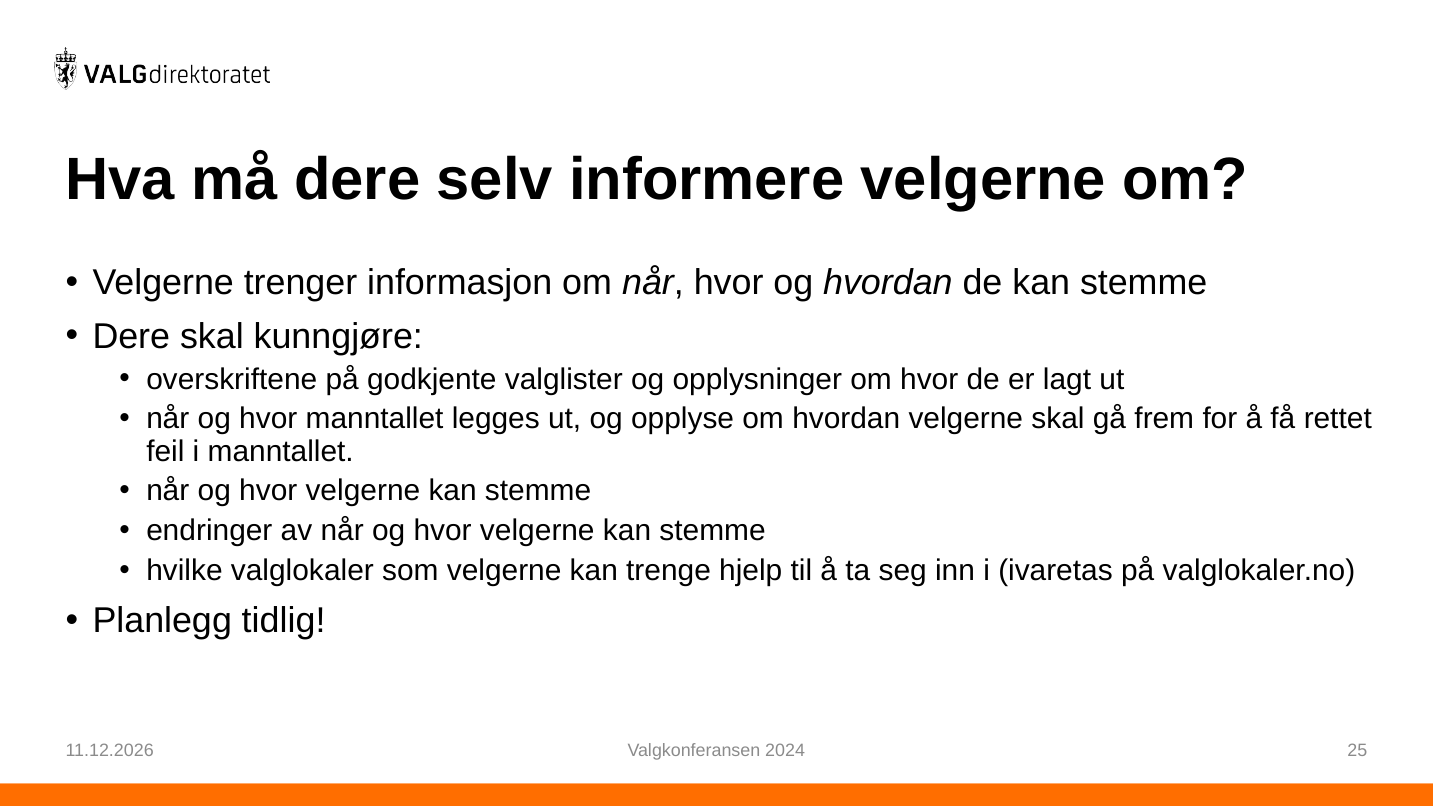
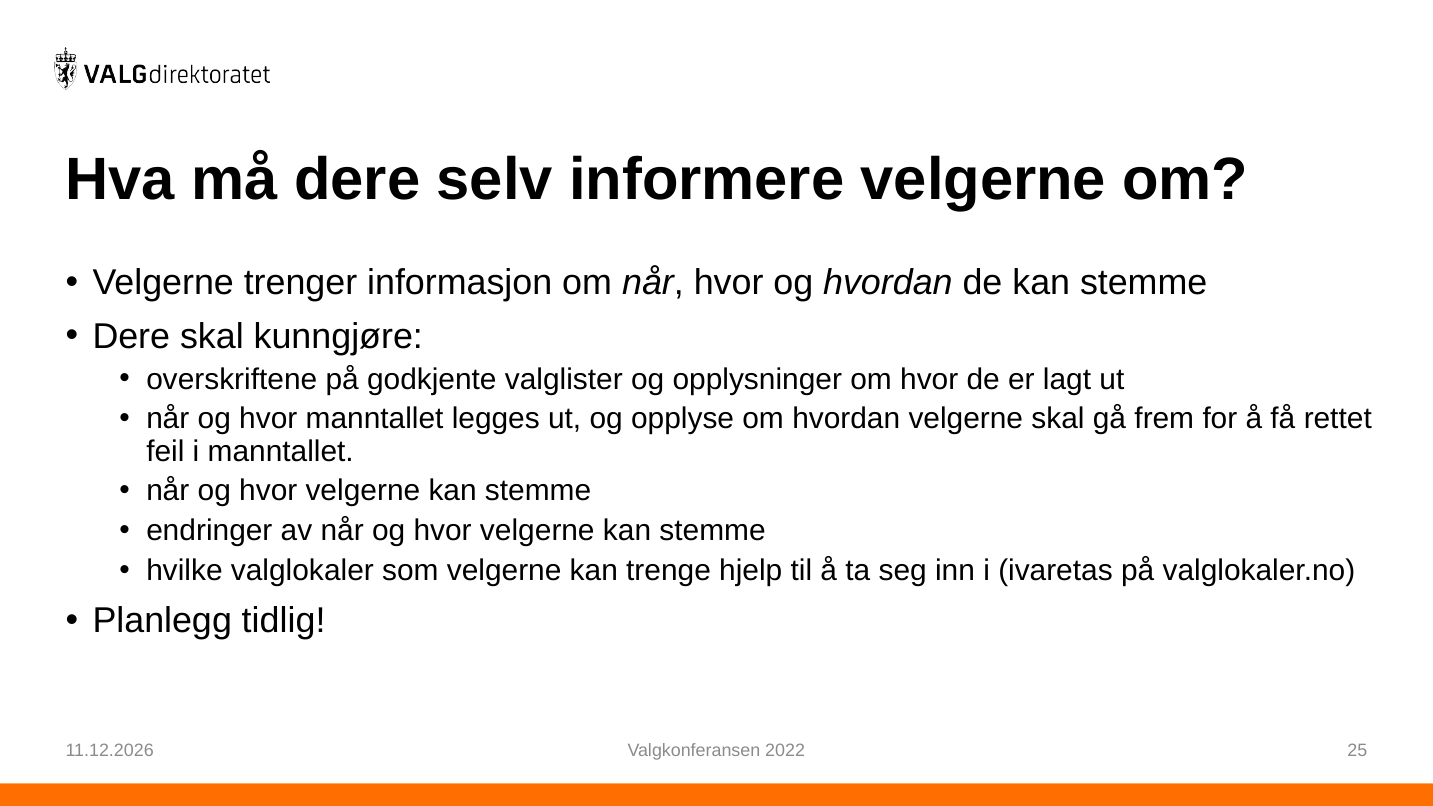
2024: 2024 -> 2022
